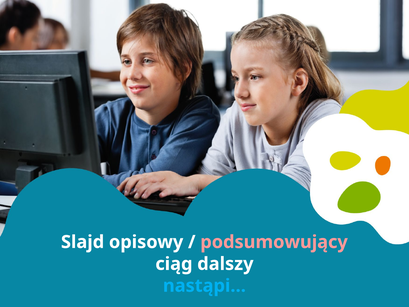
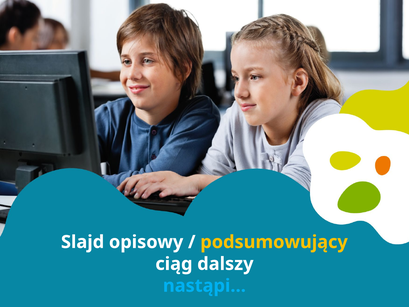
podsumowujący colour: pink -> yellow
